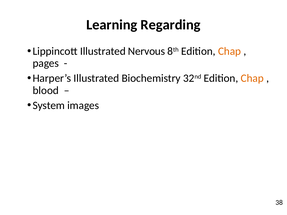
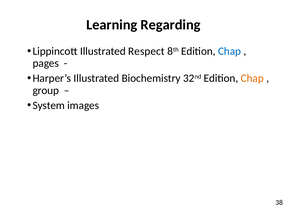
Nervous: Nervous -> Respect
Chap at (230, 51) colour: orange -> blue
blood: blood -> group
